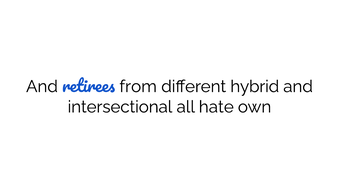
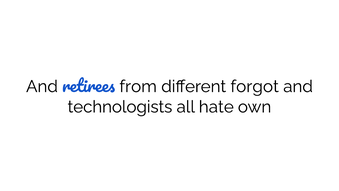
hybrid: hybrid -> forgot
intersectional: intersectional -> technologists
